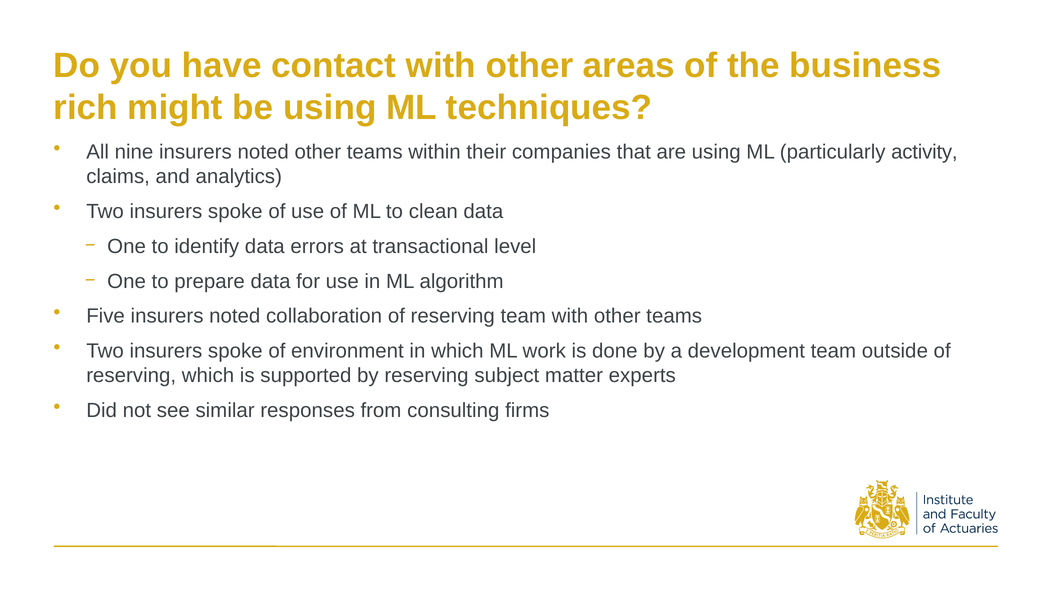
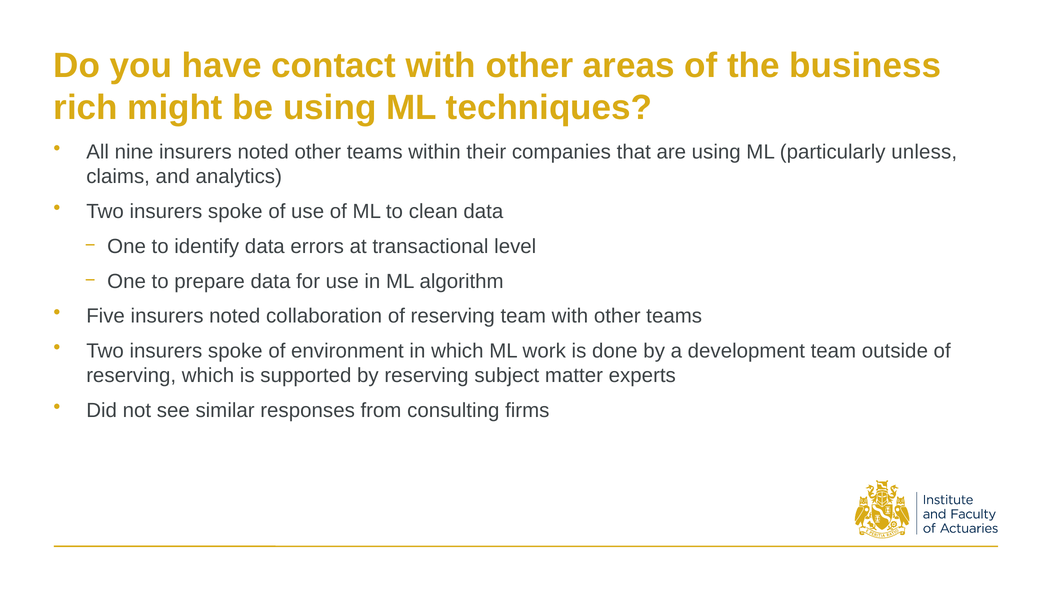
activity: activity -> unless
